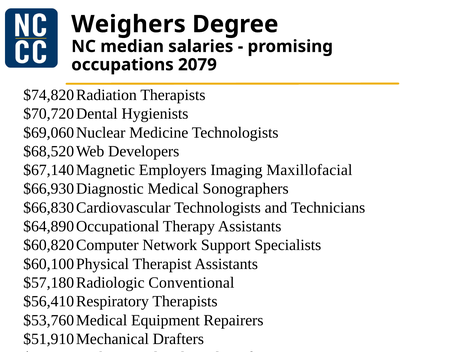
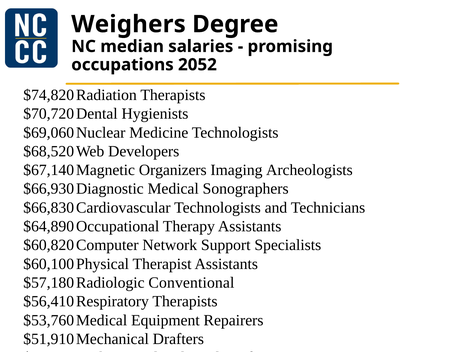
2079: 2079 -> 2052
Employers: Employers -> Organizers
Maxillofacial: Maxillofacial -> Archeologists
